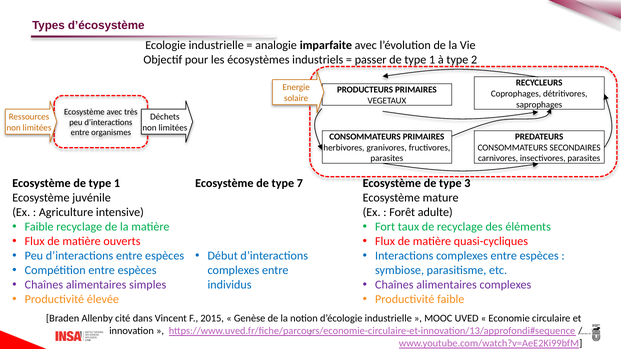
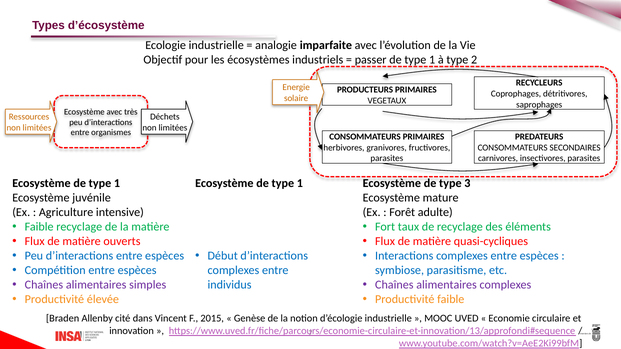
7 at (300, 184): 7 -> 1
